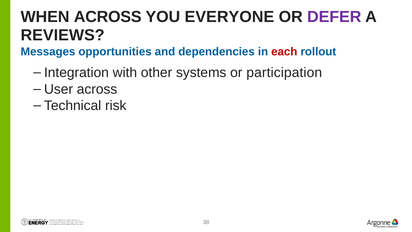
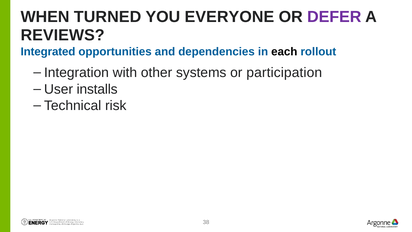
WHEN ACROSS: ACROSS -> TURNED
Messages: Messages -> Integrated
each colour: red -> black
User across: across -> installs
